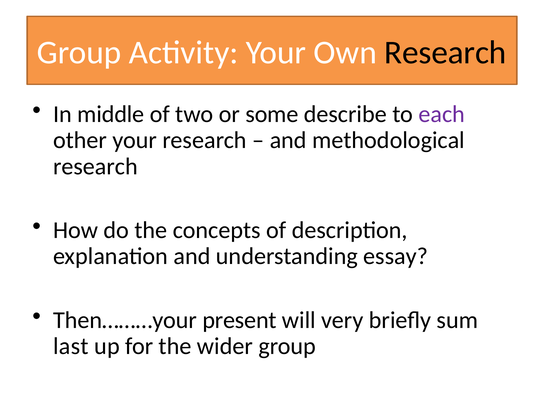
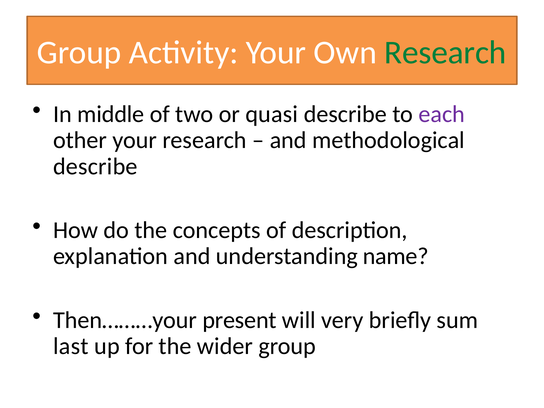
Research at (445, 53) colour: black -> green
some: some -> quasi
research at (95, 166): research -> describe
essay: essay -> name
